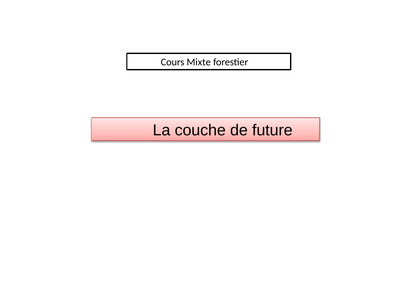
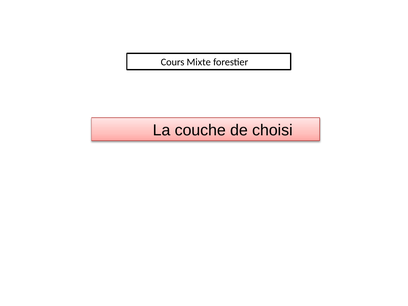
future: future -> choisi
